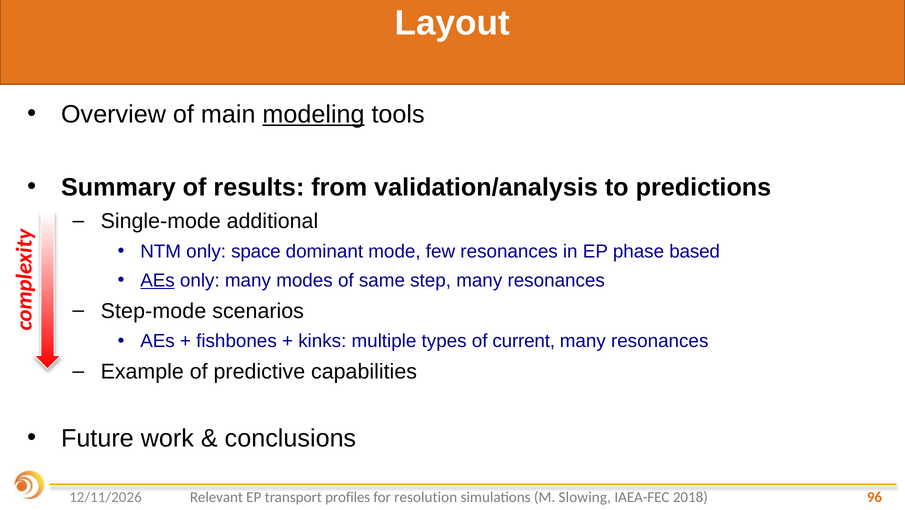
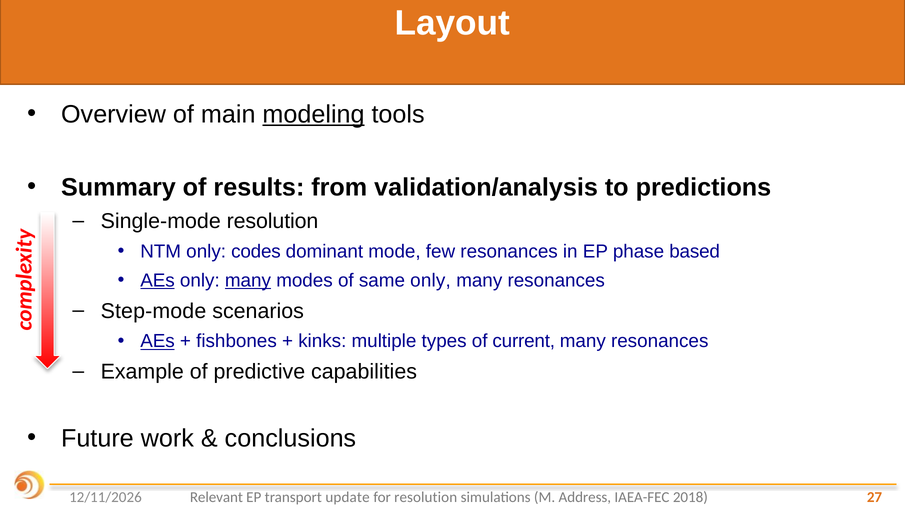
Single-mode additional: additional -> resolution
space: space -> codes
many at (248, 280) underline: none -> present
same step: step -> only
AEs at (158, 341) underline: none -> present
profiles: profiles -> update
Slowing: Slowing -> Address
96: 96 -> 27
